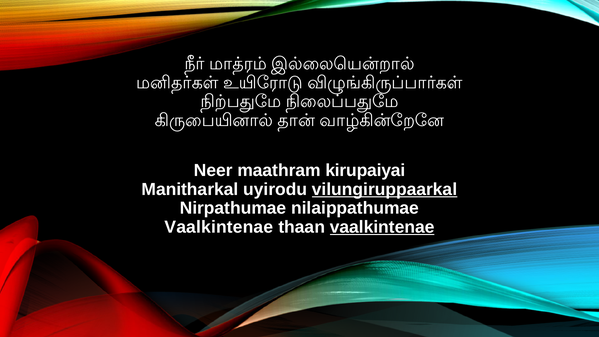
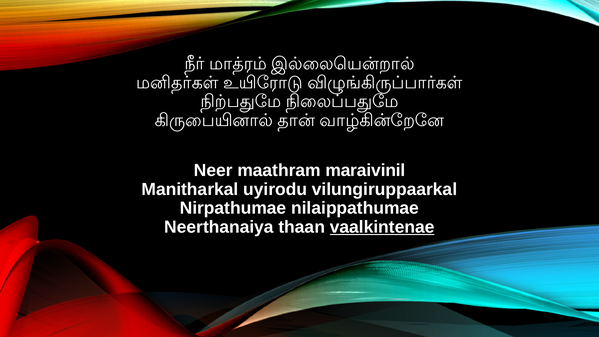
kirupaiyai: kirupaiyai -> maraivinil
vilungiruppaarkal underline: present -> none
Vaalkintenae at (219, 227): Vaalkintenae -> Neerthanaiya
